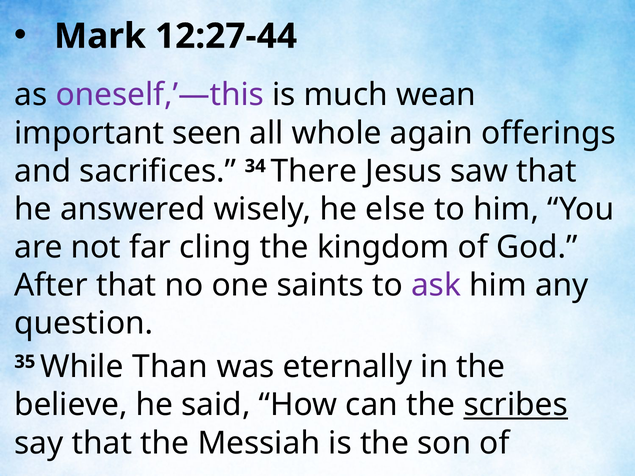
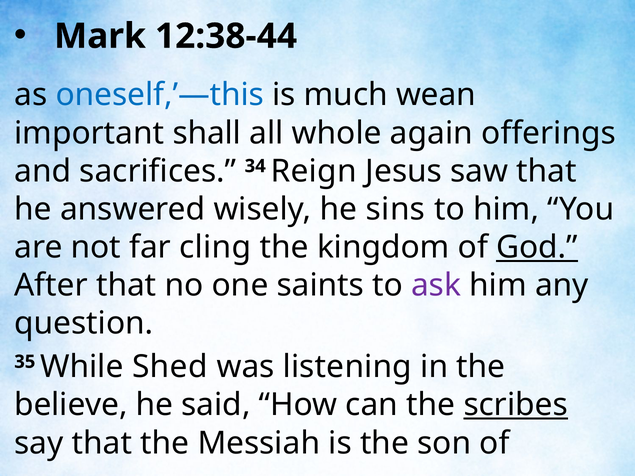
12:27-44: 12:27-44 -> 12:38-44
oneself,’—this colour: purple -> blue
seen: seen -> shall
There: There -> Reign
else: else -> sins
God underline: none -> present
Than: Than -> Shed
eternally: eternally -> listening
